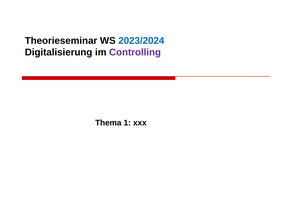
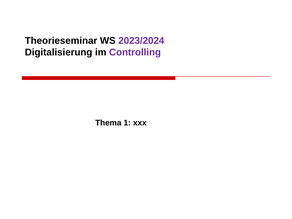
2023/2024 colour: blue -> purple
